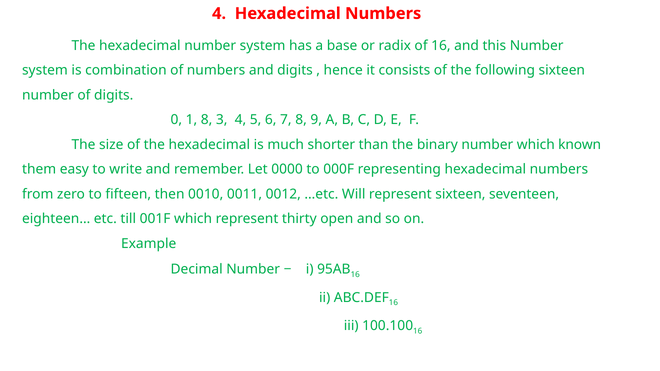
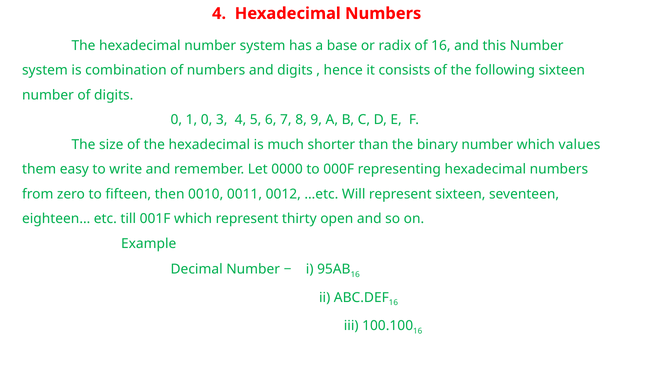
1 8: 8 -> 0
known: known -> values
